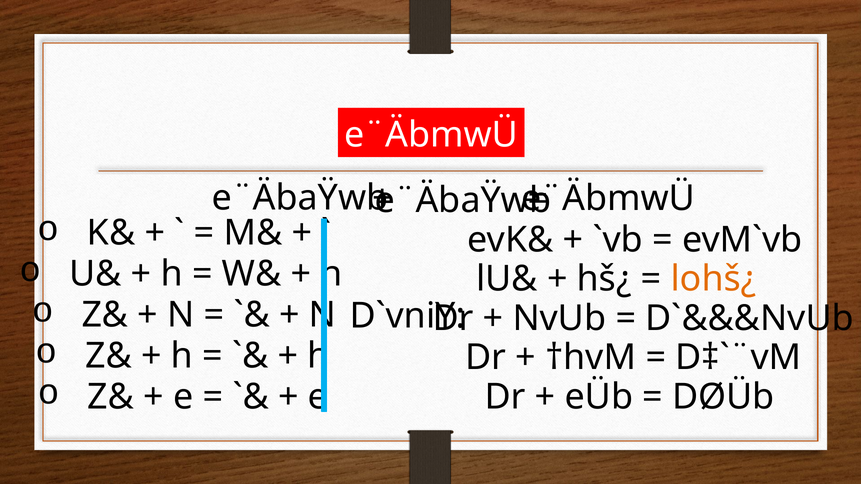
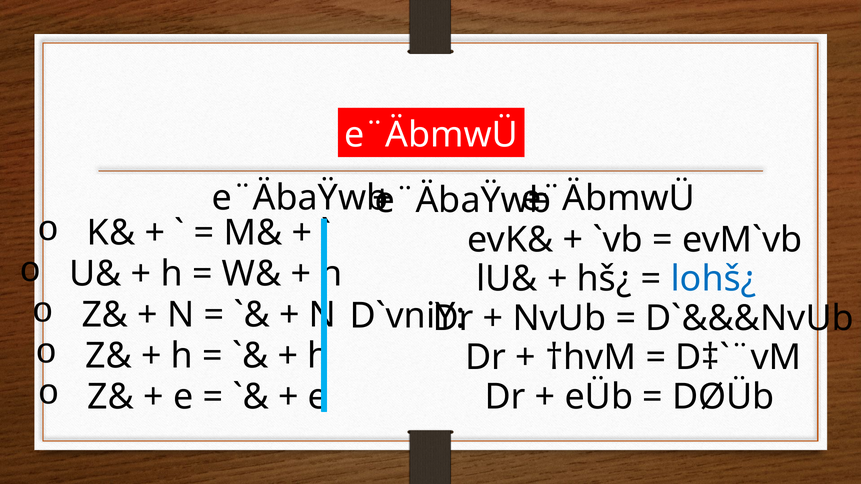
lohš¿ colour: orange -> blue
